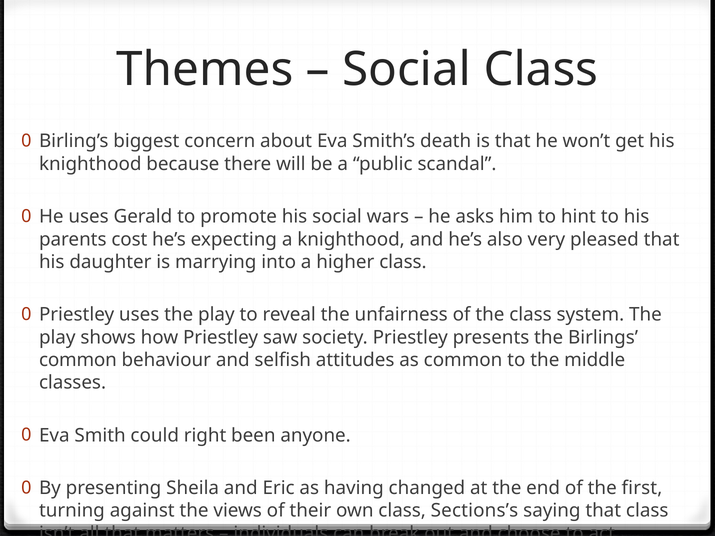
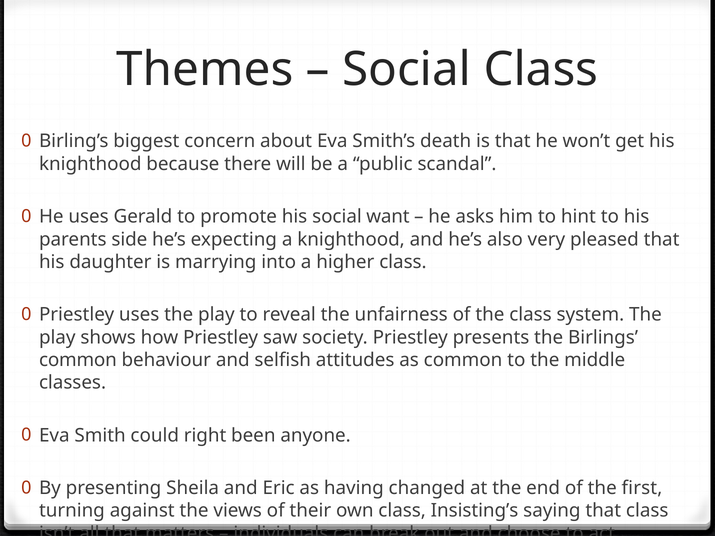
wars: wars -> want
cost: cost -> side
Sections’s: Sections’s -> Insisting’s
